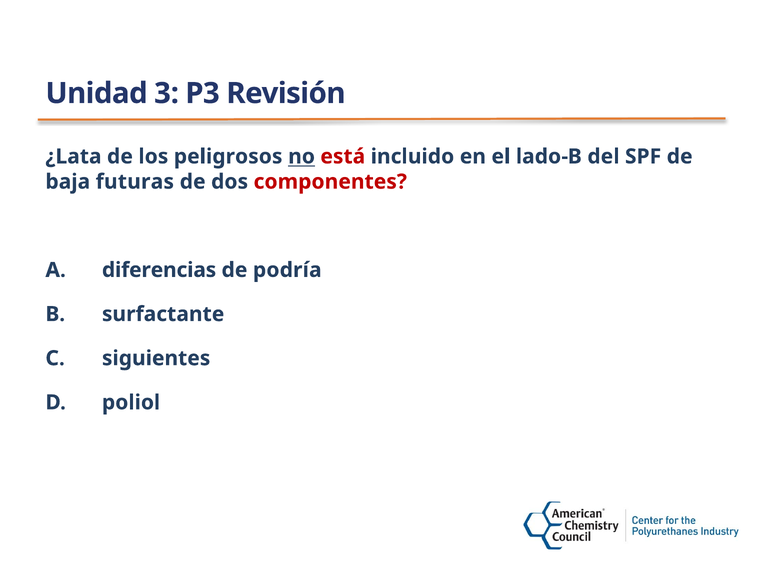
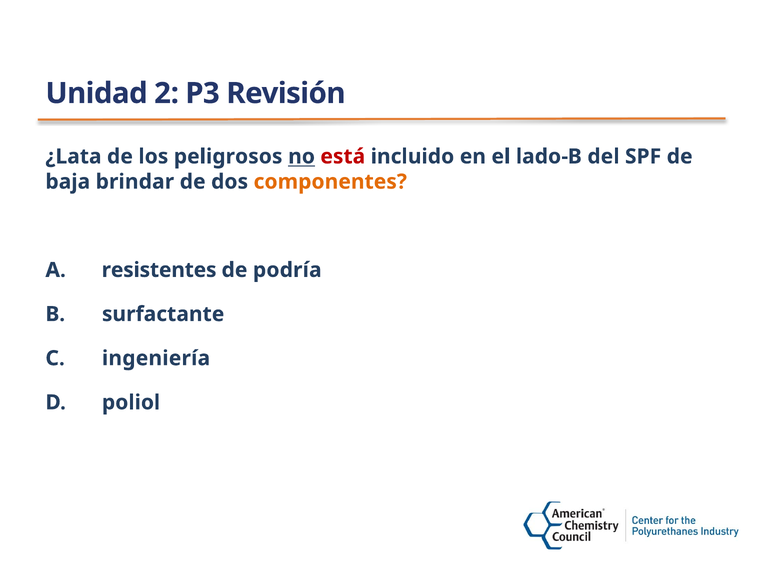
3: 3 -> 2
futuras: futuras -> brindar
componentes colour: red -> orange
diferencias: diferencias -> resistentes
siguientes: siguientes -> ingeniería
